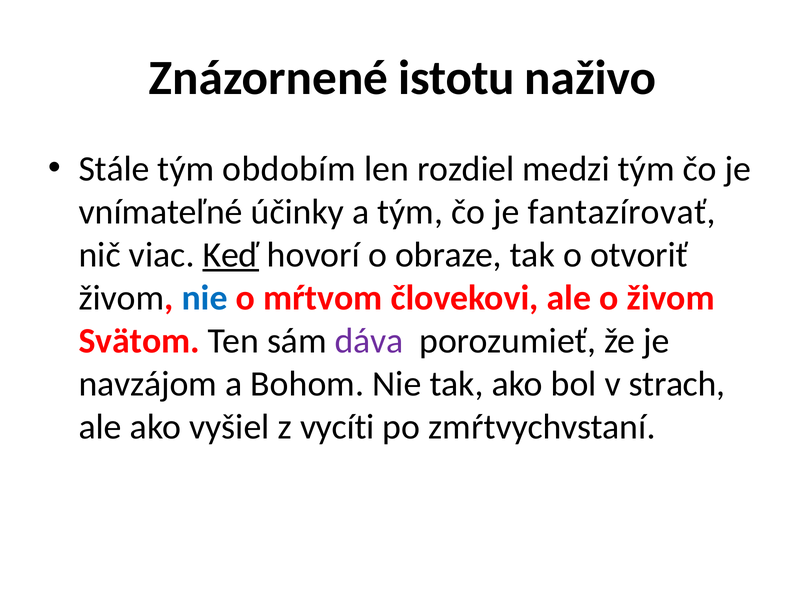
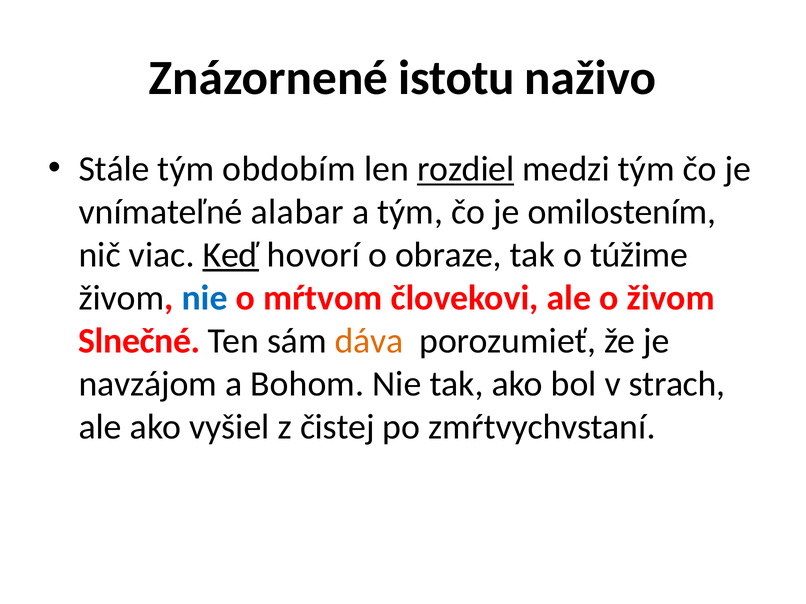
rozdiel underline: none -> present
účinky: účinky -> alabar
fantazírovať: fantazírovať -> omilostením
otvoriť: otvoriť -> túžime
Svätom: Svätom -> Slnečné
dáva colour: purple -> orange
vycíti: vycíti -> čistej
